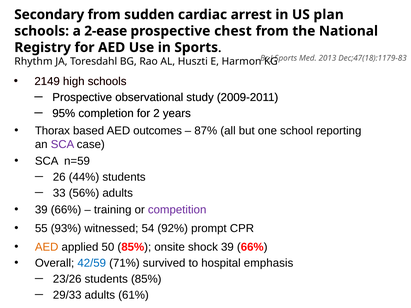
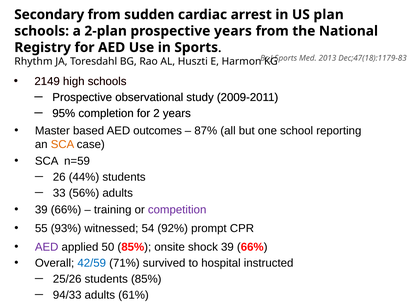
2-ease: 2-ease -> 2-plan
prospective chest: chest -> years
Thorax: Thorax -> Master
SCA at (63, 145) colour: purple -> orange
AED at (47, 247) colour: orange -> purple
emphasis: emphasis -> instructed
23/26: 23/26 -> 25/26
29/33: 29/33 -> 94/33
